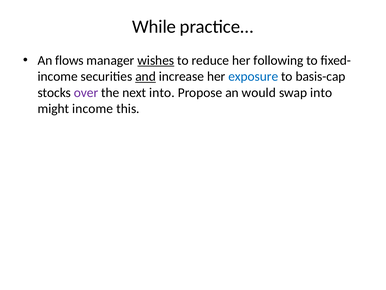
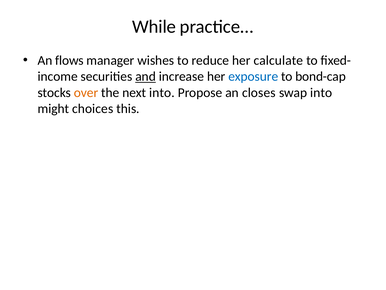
wishes underline: present -> none
following: following -> calculate
basis-cap: basis-cap -> bond-cap
over colour: purple -> orange
would: would -> closes
might income: income -> choices
